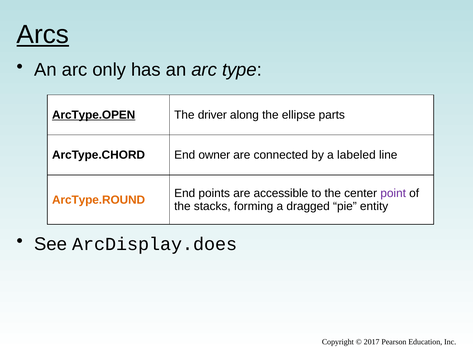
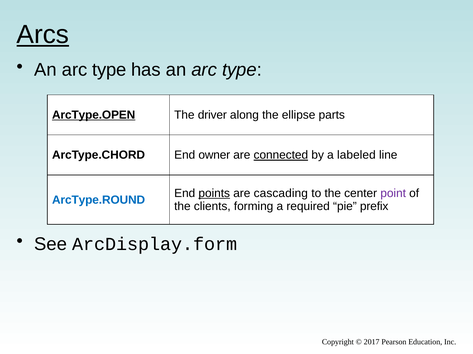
only at (109, 70): only -> type
connected underline: none -> present
points underline: none -> present
accessible: accessible -> cascading
ArcType.ROUND colour: orange -> blue
stacks: stacks -> clients
dragged: dragged -> required
entity: entity -> prefix
ArcDisplay.does: ArcDisplay.does -> ArcDisplay.form
